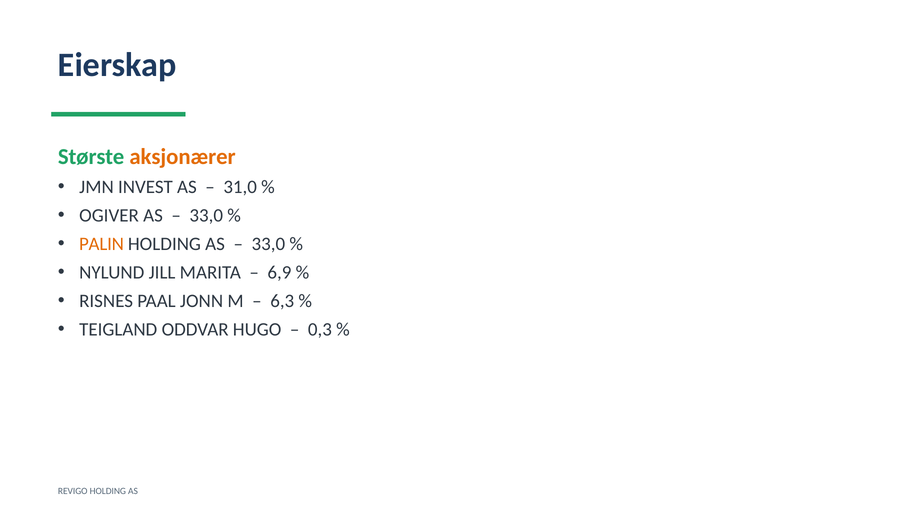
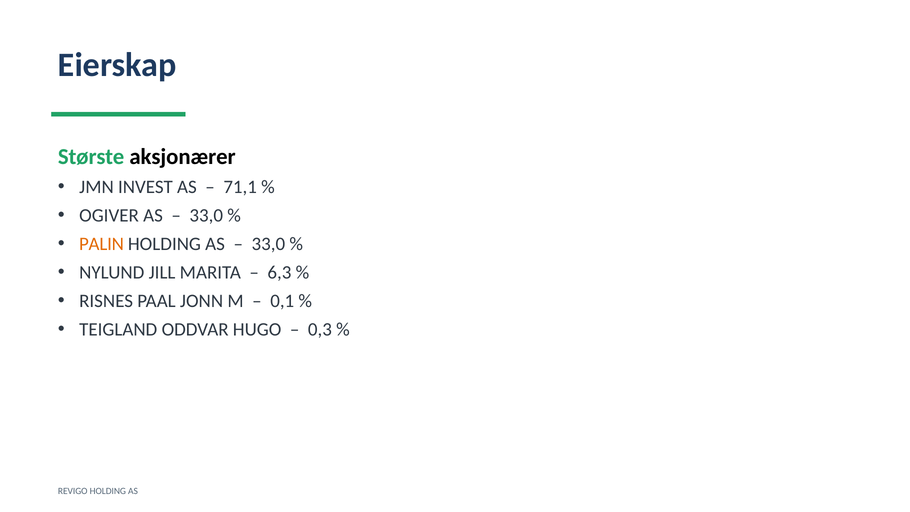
aksjonærer colour: orange -> black
31,0: 31,0 -> 71,1
6,9: 6,9 -> 6,3
6,3: 6,3 -> 0,1
